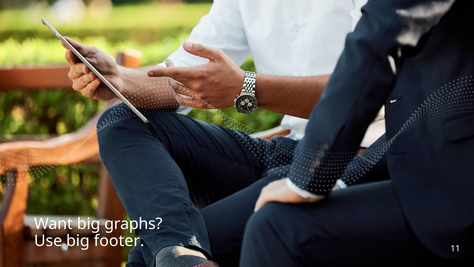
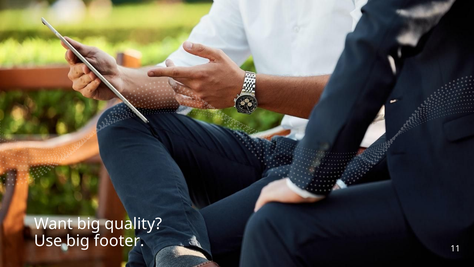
graphs: graphs -> quality
